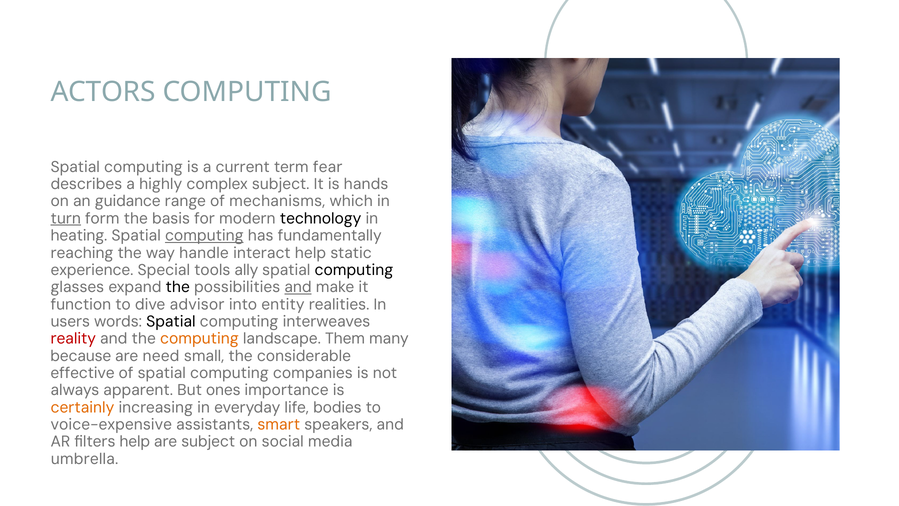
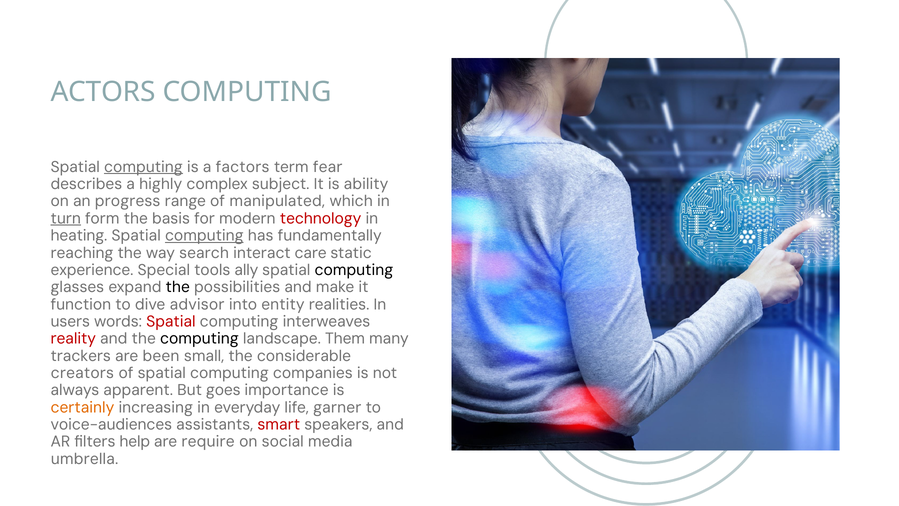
computing at (143, 167) underline: none -> present
current: current -> factors
hands: hands -> ability
guidance: guidance -> progress
mechanisms: mechanisms -> manipulated
technology colour: black -> red
handle: handle -> search
interact help: help -> care
and at (298, 287) underline: present -> none
Spatial at (171, 321) colour: black -> red
computing at (199, 339) colour: orange -> black
because: because -> trackers
need: need -> been
effective: effective -> creators
ones: ones -> goes
bodies: bodies -> garner
voice-expensive: voice-expensive -> voice-audiences
smart colour: orange -> red
are subject: subject -> require
